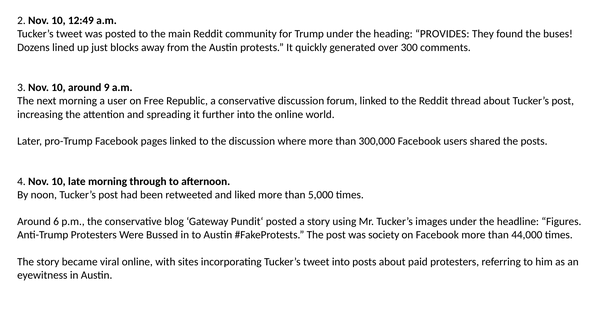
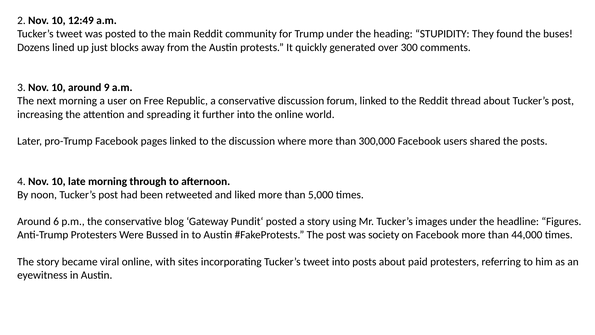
PROVIDES: PROVIDES -> STUPIDITY
